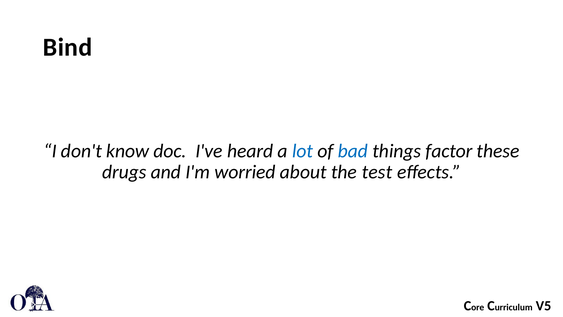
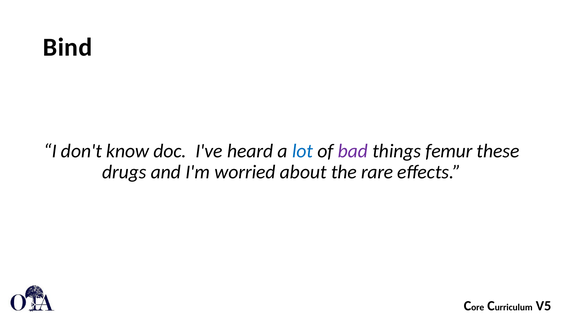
bad colour: blue -> purple
factor: factor -> femur
test: test -> rare
